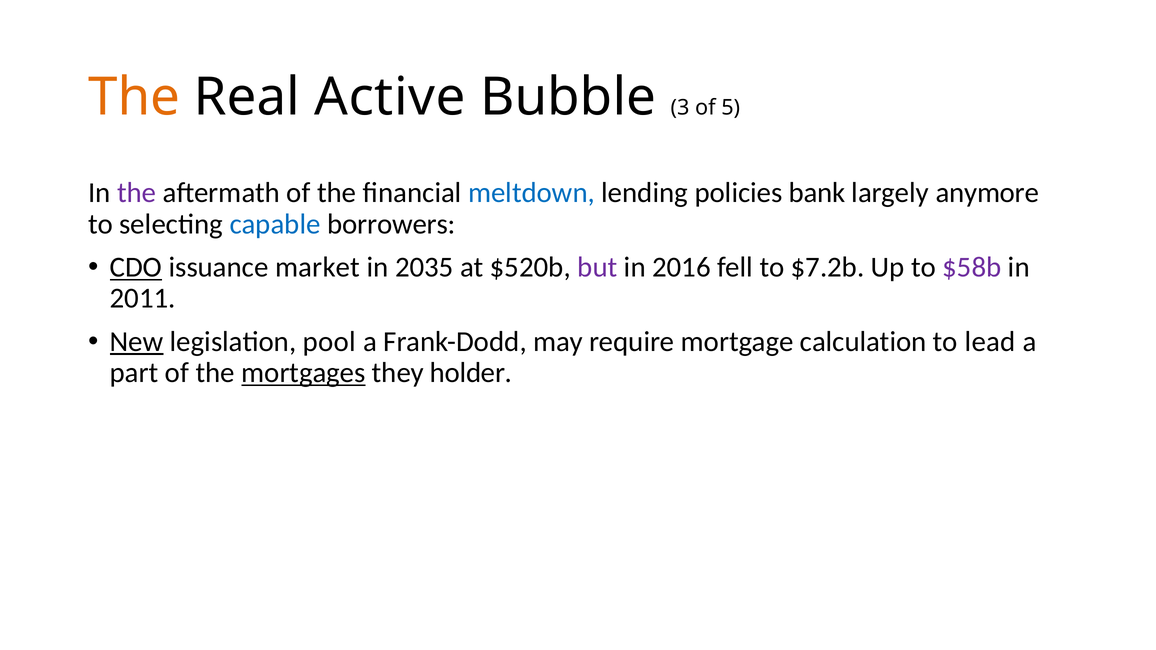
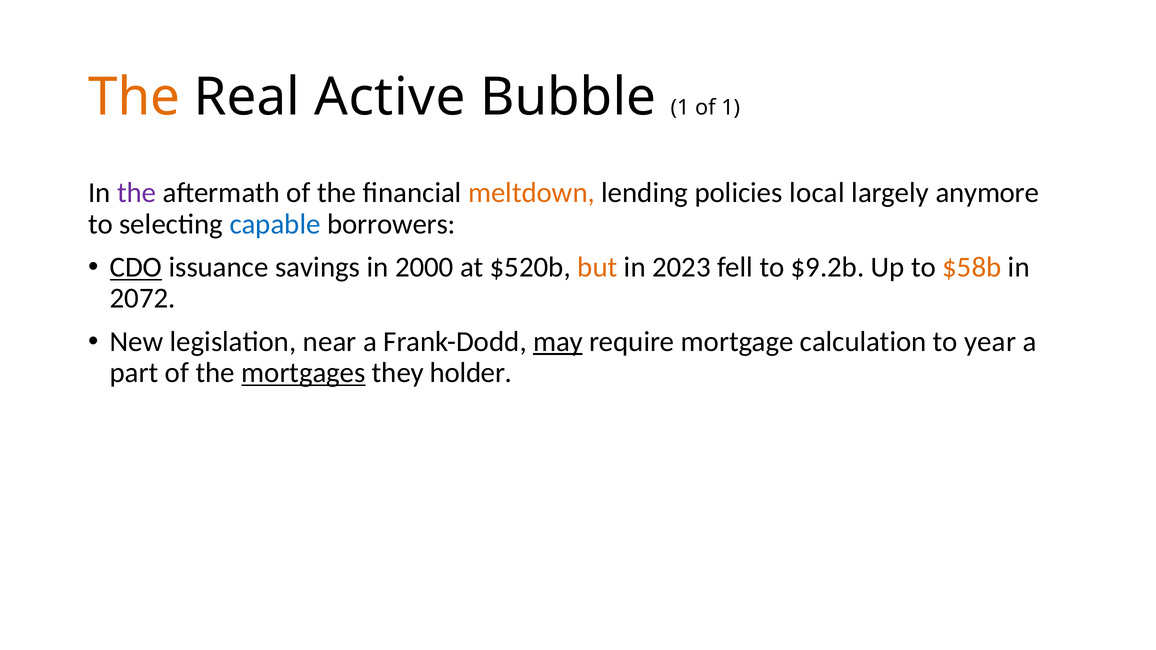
Bubble 3: 3 -> 1
of 5: 5 -> 1
meltdown colour: blue -> orange
bank: bank -> local
market: market -> savings
2035: 2035 -> 2000
but colour: purple -> orange
2016: 2016 -> 2023
$7.2b: $7.2b -> $9.2b
$58b colour: purple -> orange
2011: 2011 -> 2072
New underline: present -> none
pool: pool -> near
may underline: none -> present
lead: lead -> year
